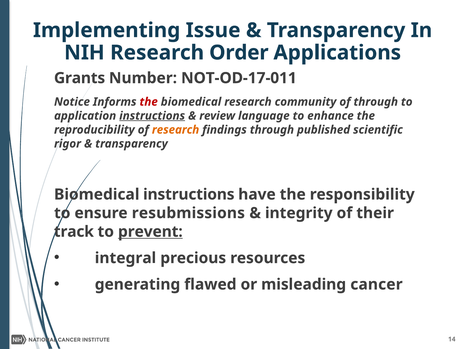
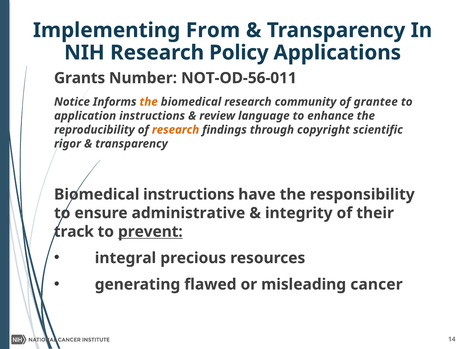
Issue: Issue -> From
Order: Order -> Policy
NOT-OD-17-011: NOT-OD-17-011 -> NOT-OD-56-011
the at (149, 102) colour: red -> orange
of through: through -> grantee
instructions at (152, 116) underline: present -> none
published: published -> copyright
resubmissions: resubmissions -> administrative
